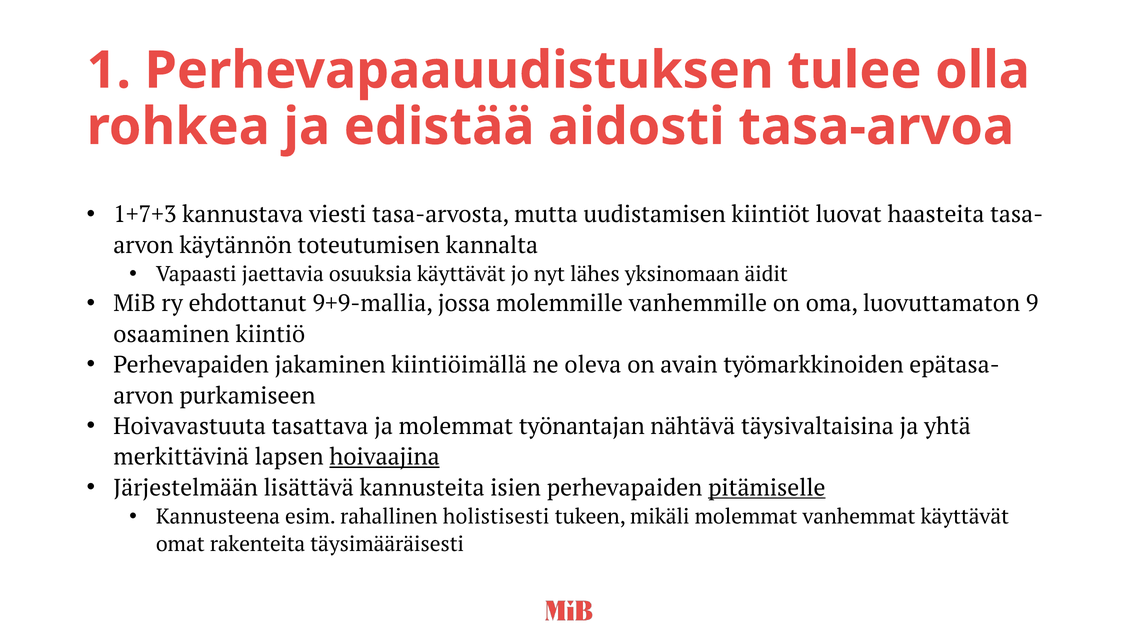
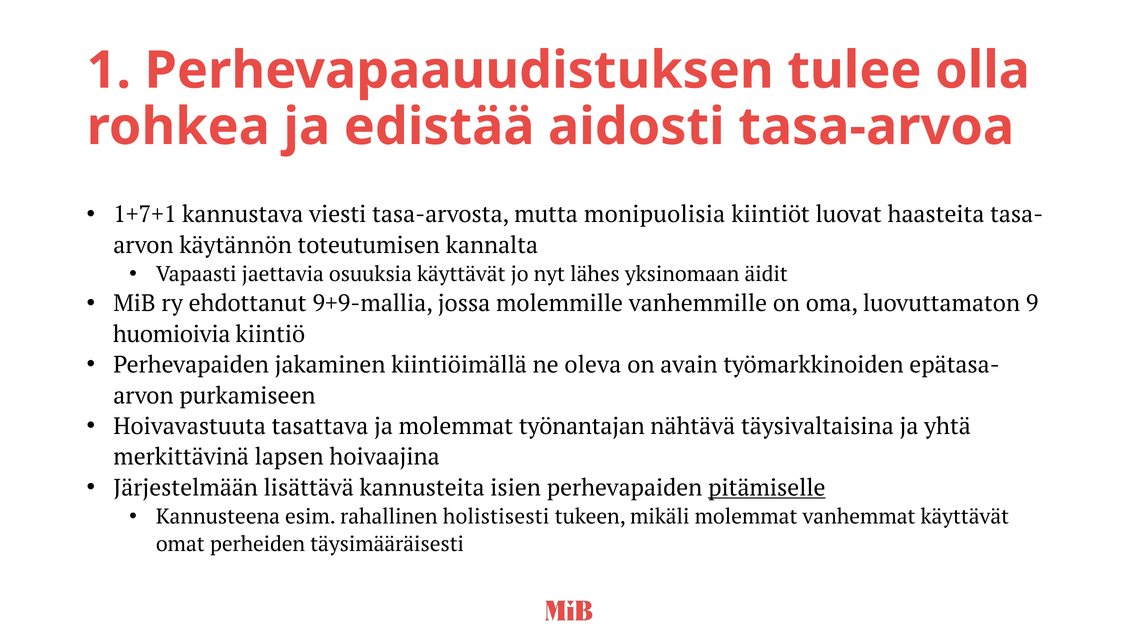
1+7+3: 1+7+3 -> 1+7+1
uudistamisen: uudistamisen -> monipuolisia
osaaminen: osaaminen -> huomioivia
hoivaajina underline: present -> none
rakenteita: rakenteita -> perheiden
